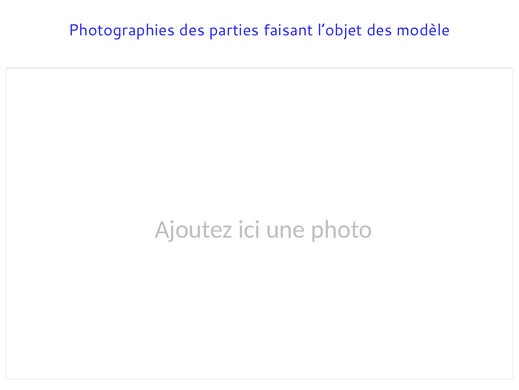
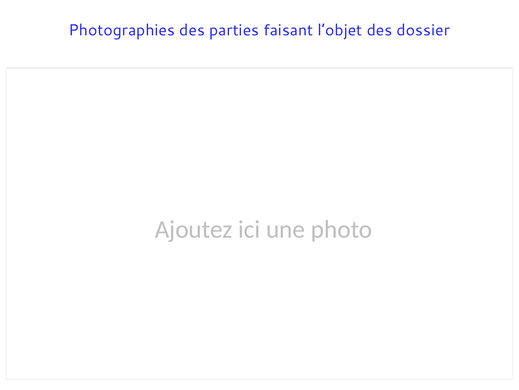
modèle: modèle -> dossier
